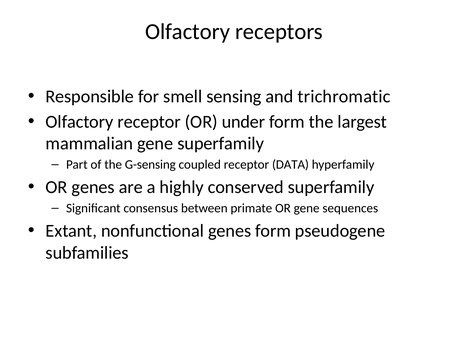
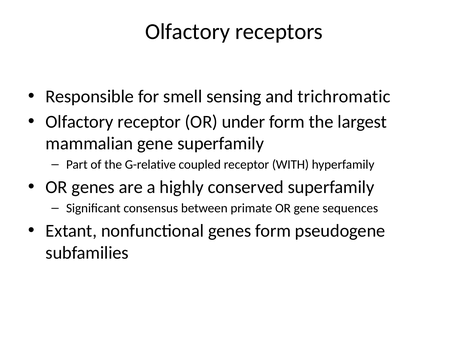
G-sensing: G-sensing -> G-relative
DATA: DATA -> WITH
